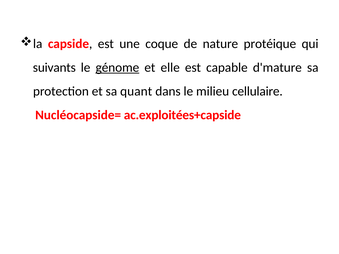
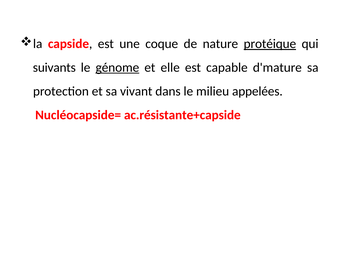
protéique underline: none -> present
quant: quant -> vivant
cellulaire: cellulaire -> appelées
ac.exploitées+capside: ac.exploitées+capside -> ac.résistante+capside
